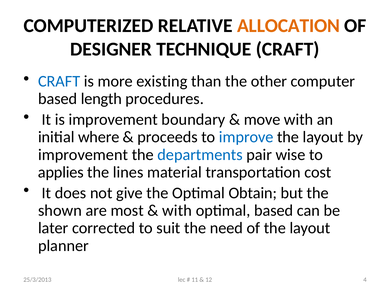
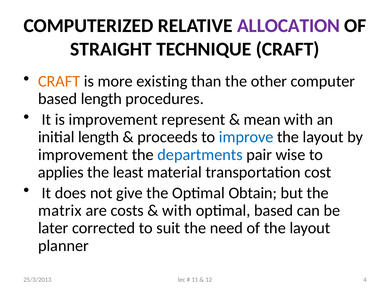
ALLOCATION colour: orange -> purple
DESIGNER: DESIGNER -> STRAIGHT
CRAFT at (59, 81) colour: blue -> orange
boundary: boundary -> represent
move: move -> mean
initial where: where -> length
lines: lines -> least
shown: shown -> matrix
most: most -> costs
